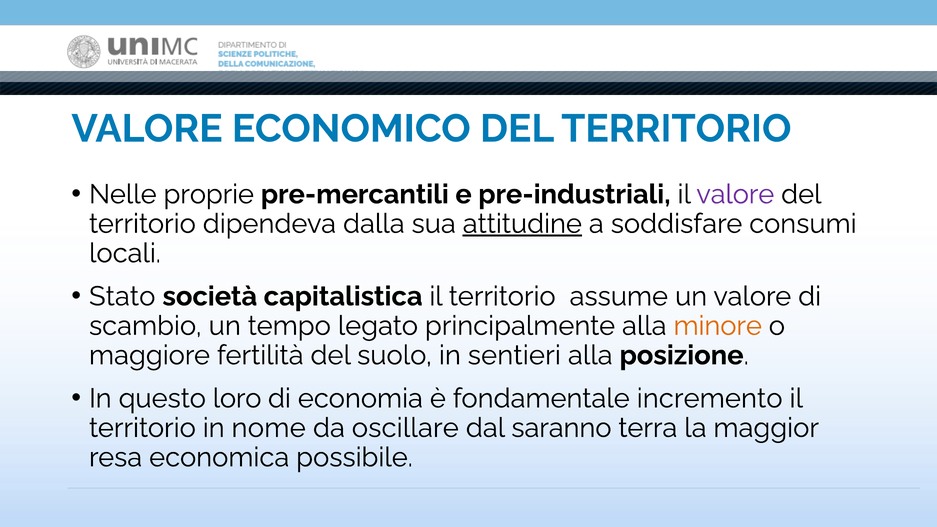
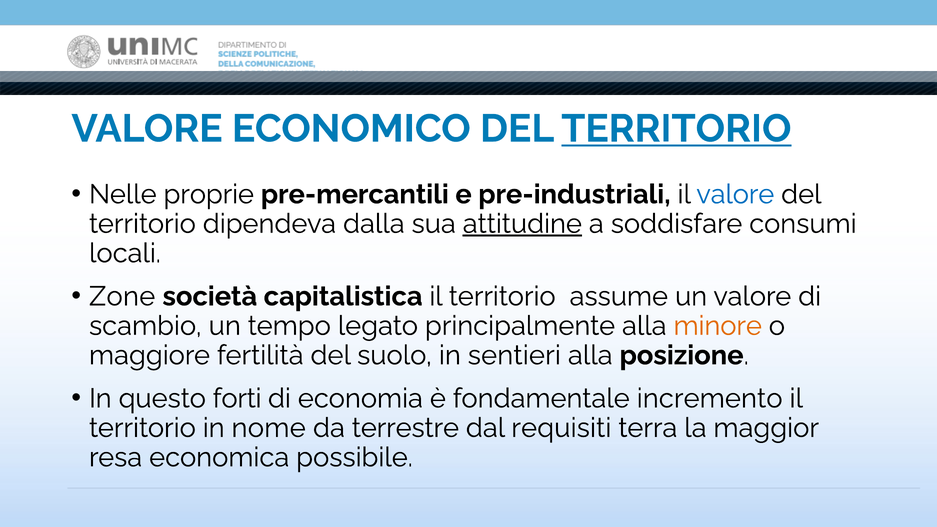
TERRITORIO at (676, 129) underline: none -> present
valore at (735, 194) colour: purple -> blue
Stato: Stato -> Zone
loro: loro -> forti
oscillare: oscillare -> terrestre
saranno: saranno -> requisiti
